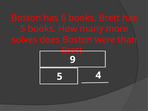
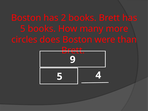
6: 6 -> 2
solves: solves -> circles
